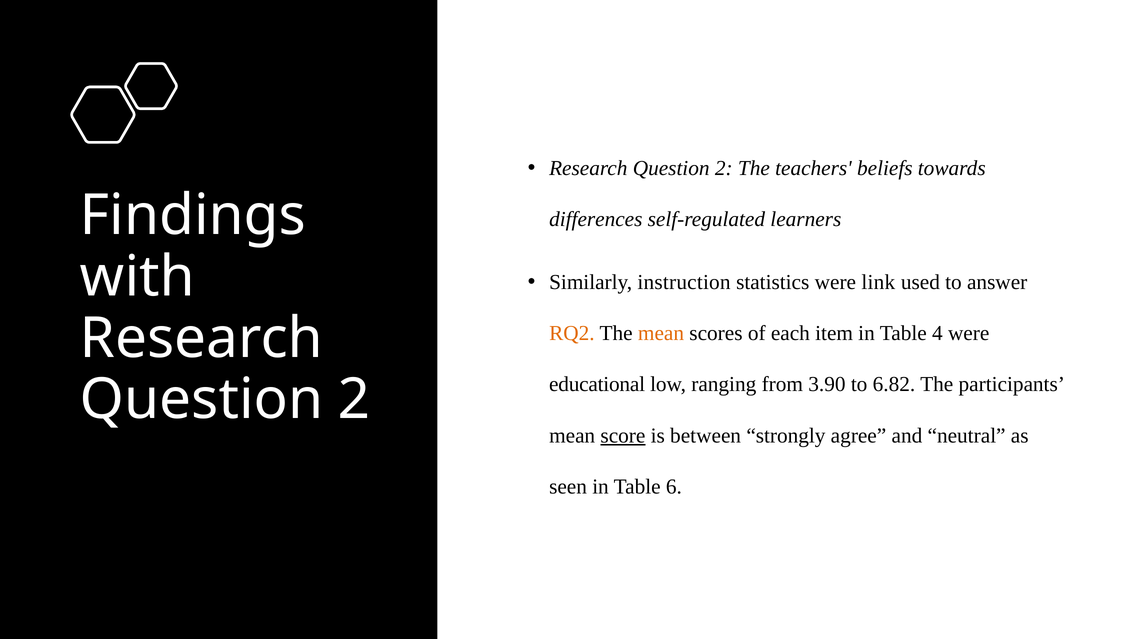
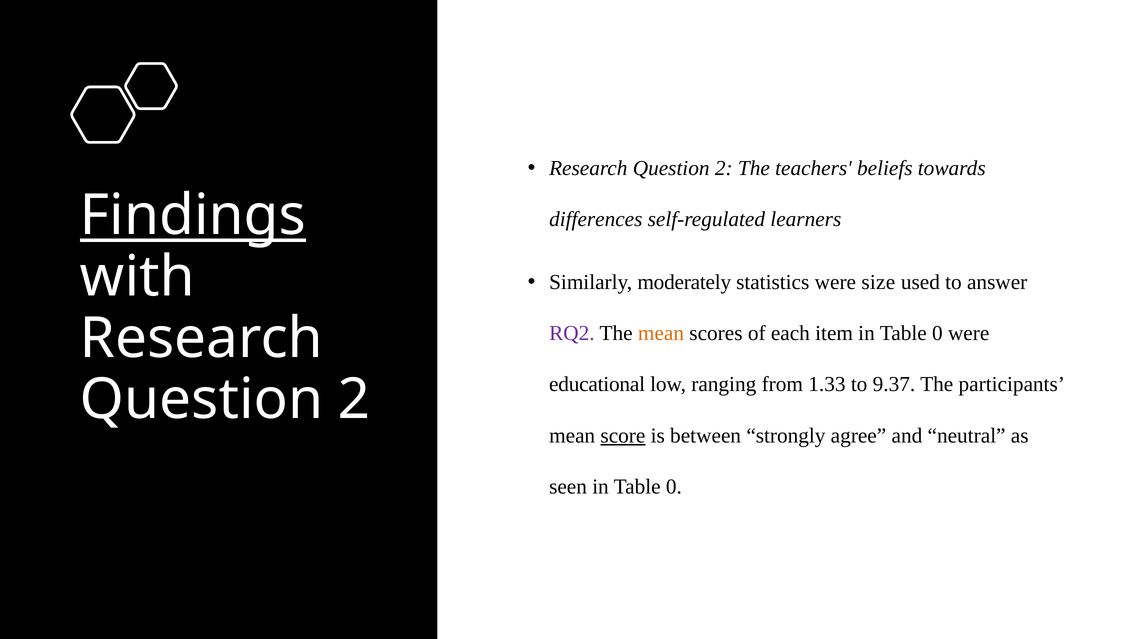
Findings underline: none -> present
instruction: instruction -> moderately
link: link -> size
RQ2 colour: orange -> purple
item in Table 4: 4 -> 0
3.90: 3.90 -> 1.33
6.82: 6.82 -> 9.37
seen in Table 6: 6 -> 0
